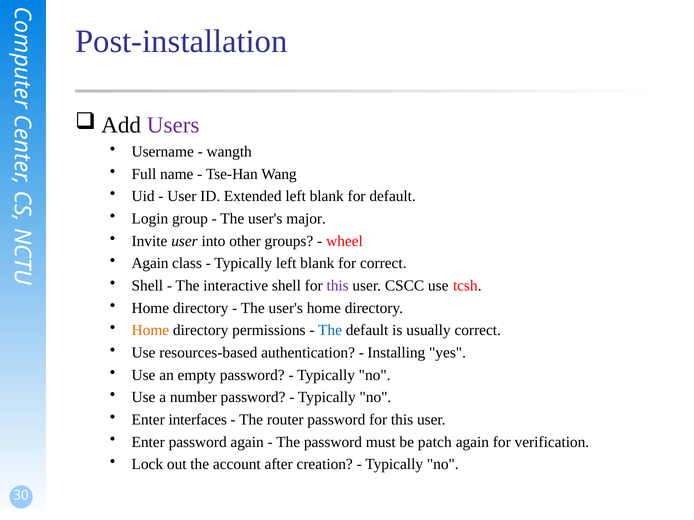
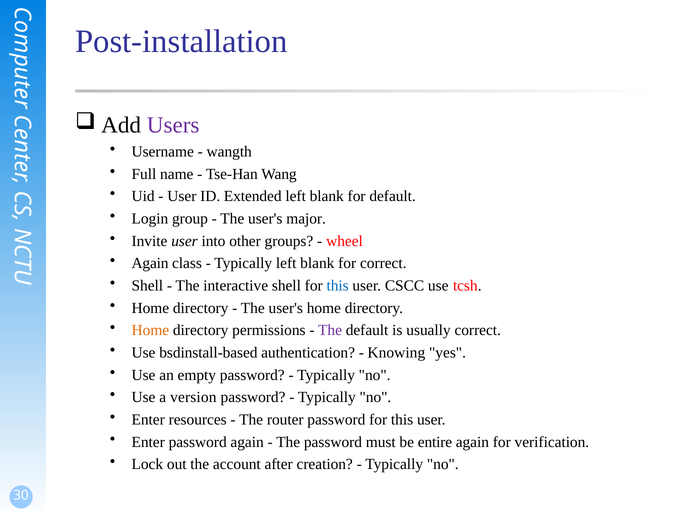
this at (338, 286) colour: purple -> blue
The at (330, 331) colour: blue -> purple
resources-based: resources-based -> bsdinstall-based
Installing: Installing -> Knowing
number: number -> version
interfaces: interfaces -> resources
patch: patch -> entire
